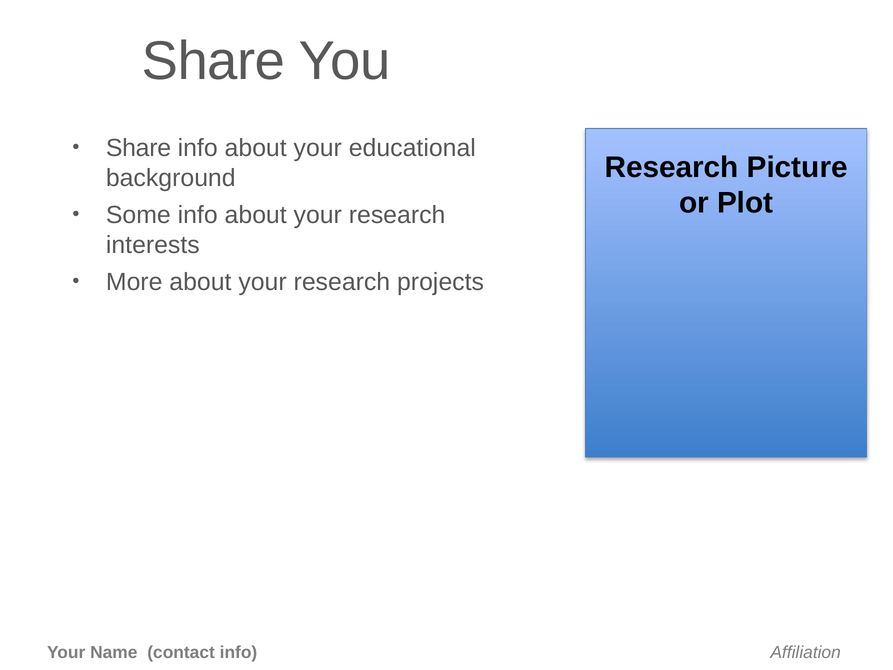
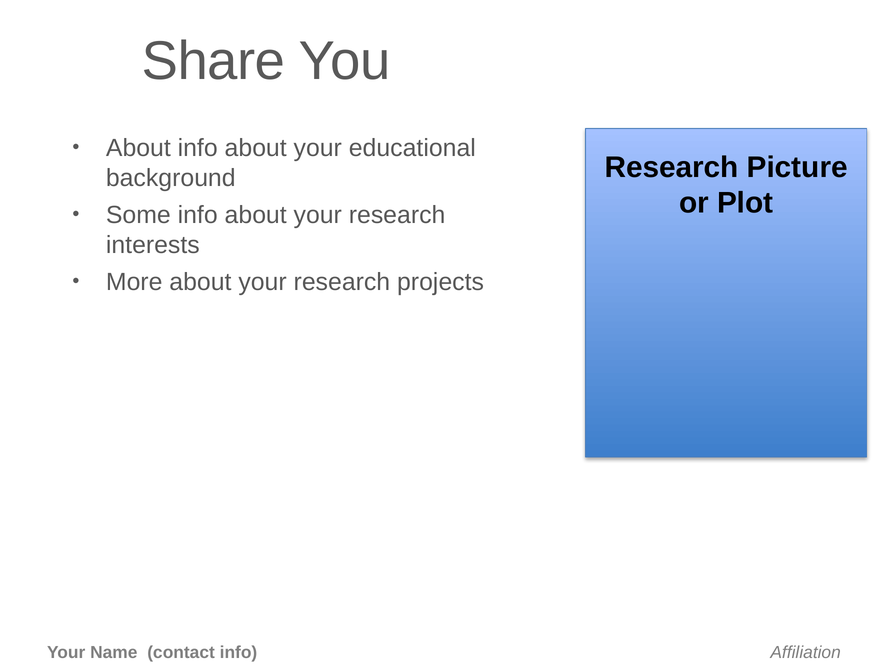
Share at (139, 148): Share -> About
